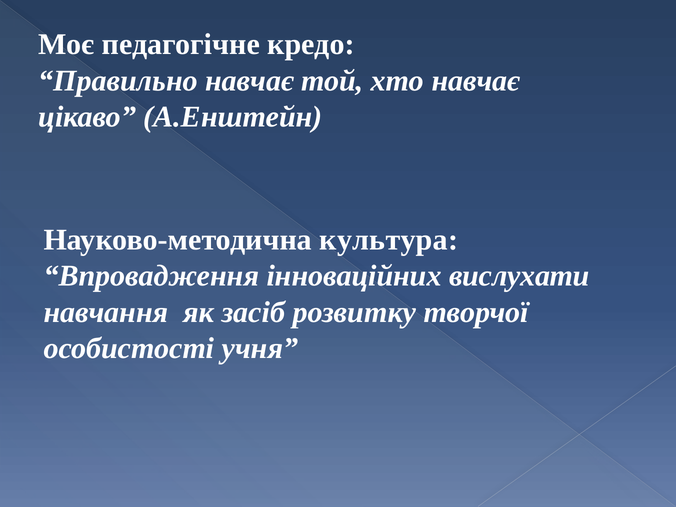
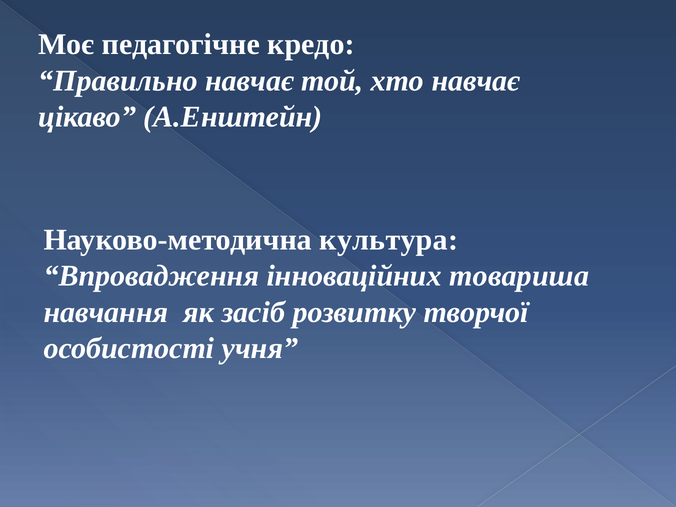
вислухати: вислухати -> товариша
